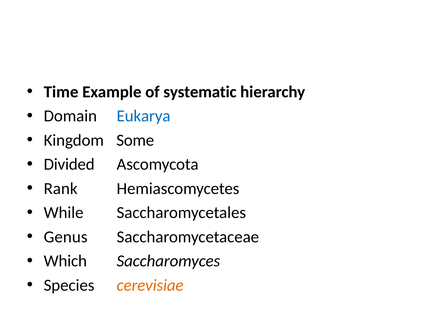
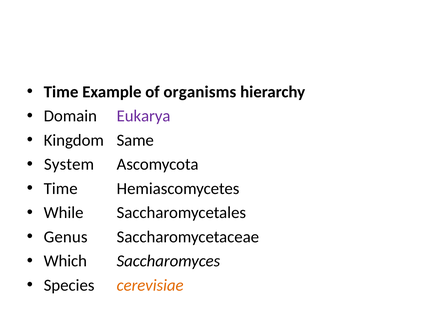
systematic: systematic -> organisms
Eukarya colour: blue -> purple
Some: Some -> Same
Divided: Divided -> System
Rank at (61, 189): Rank -> Time
